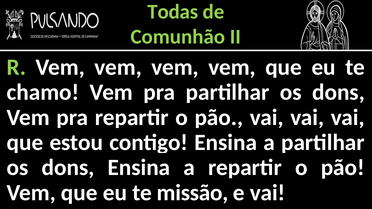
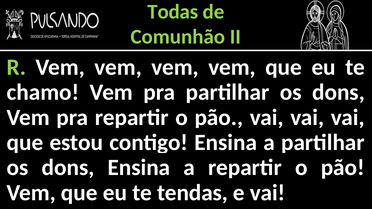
missão: missão -> tendas
